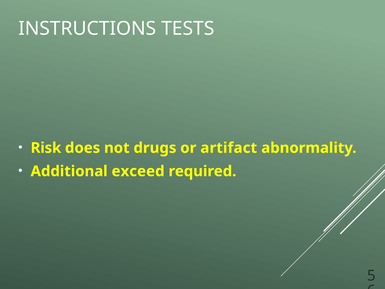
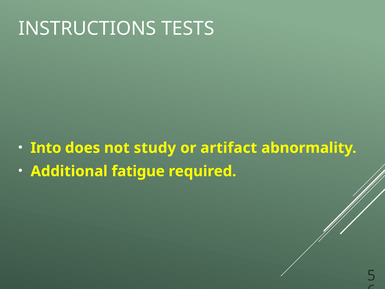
Risk: Risk -> Into
drugs: drugs -> study
exceed: exceed -> fatigue
